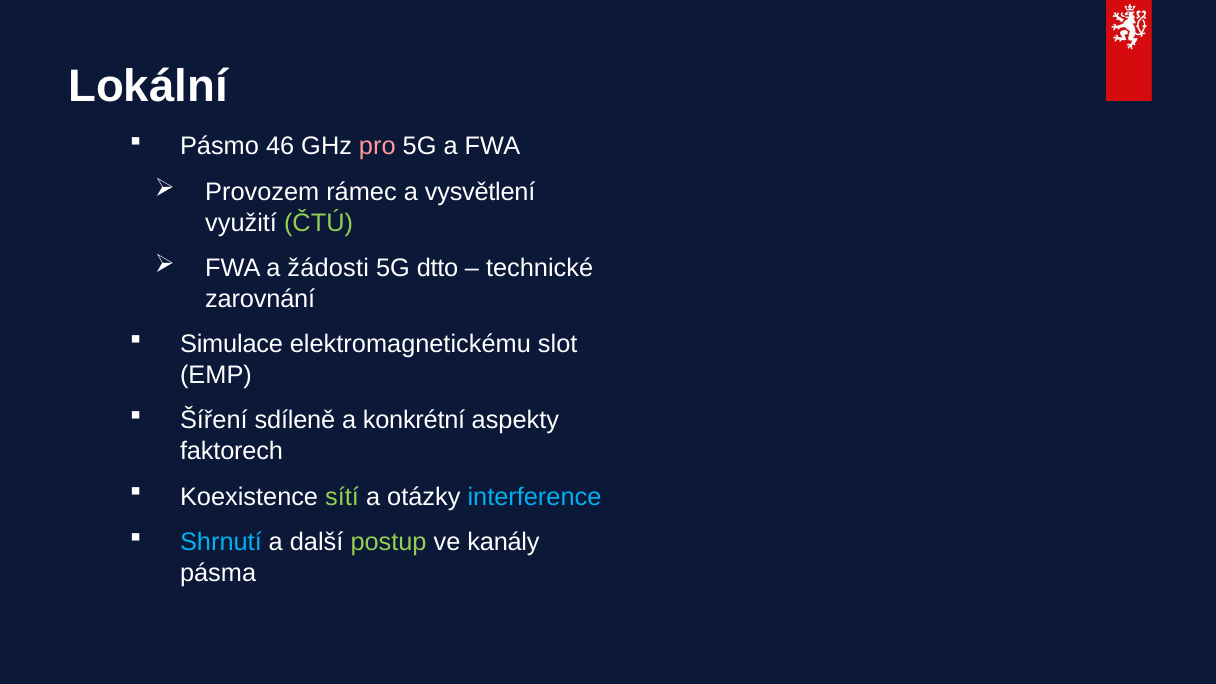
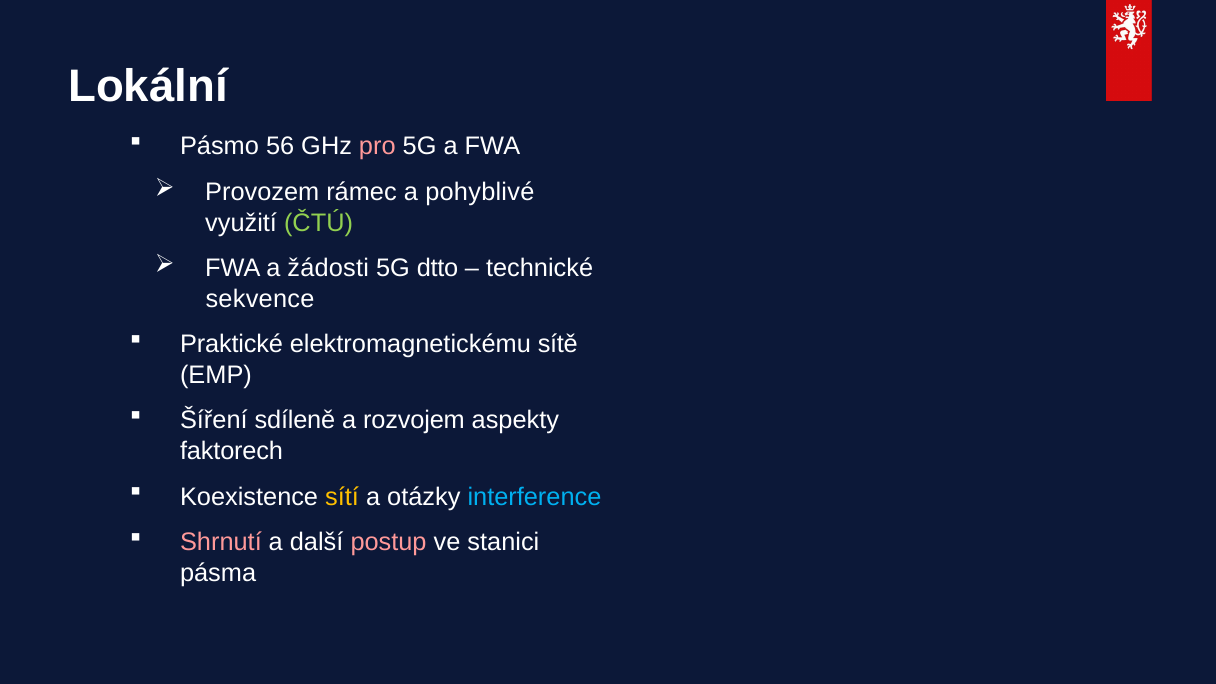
46: 46 -> 56
vysvětlení: vysvětlení -> pohyblivé
zarovnání: zarovnání -> sekvence
Simulace: Simulace -> Praktické
slot: slot -> sítě
konkrétní: konkrétní -> rozvojem
sítí colour: light green -> yellow
Shrnutí colour: light blue -> pink
postup colour: light green -> pink
kanály: kanály -> stanici
